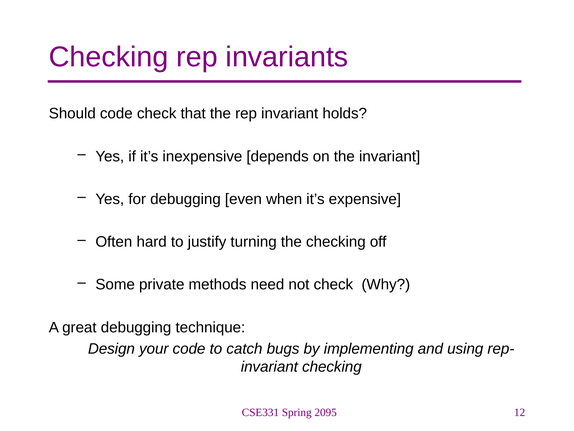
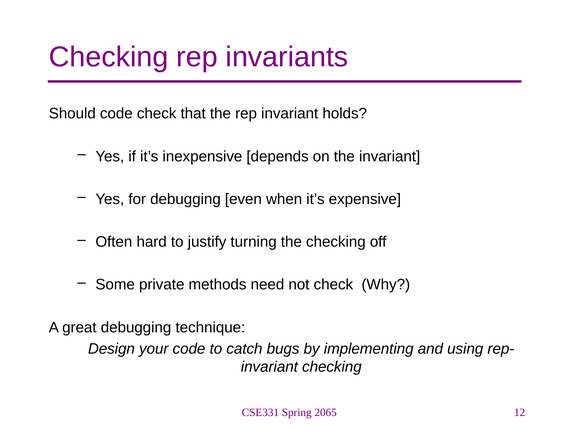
2095: 2095 -> 2065
